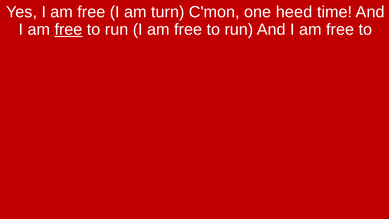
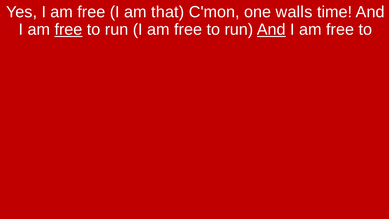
turn: turn -> that
heed: heed -> walls
And at (271, 30) underline: none -> present
